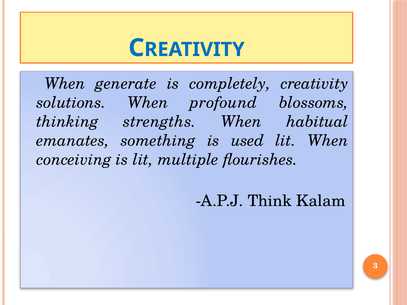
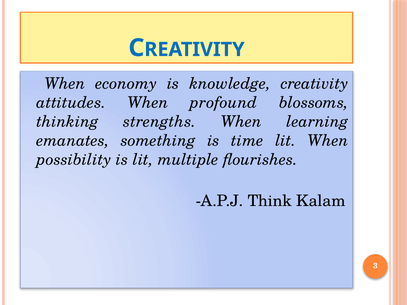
generate: generate -> economy
completely: completely -> knowledge
solutions: solutions -> attitudes
habitual: habitual -> learning
used: used -> time
conceiving: conceiving -> possibility
